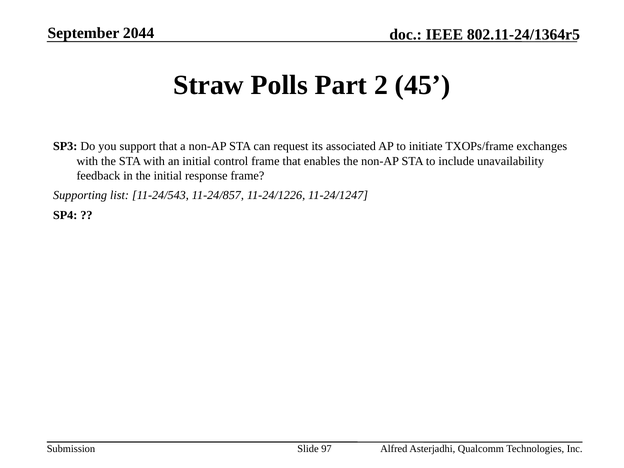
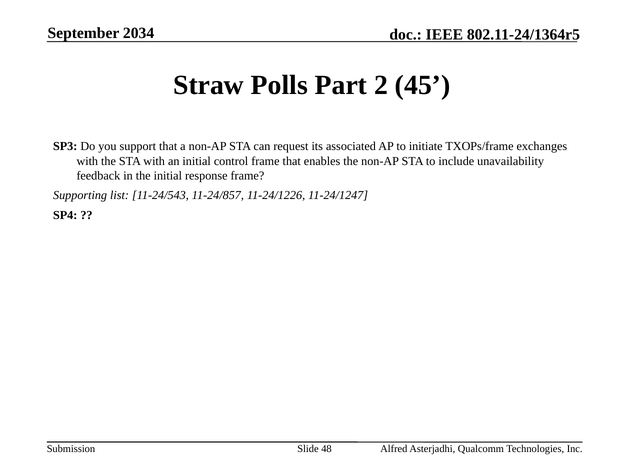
2044: 2044 -> 2034
97: 97 -> 48
